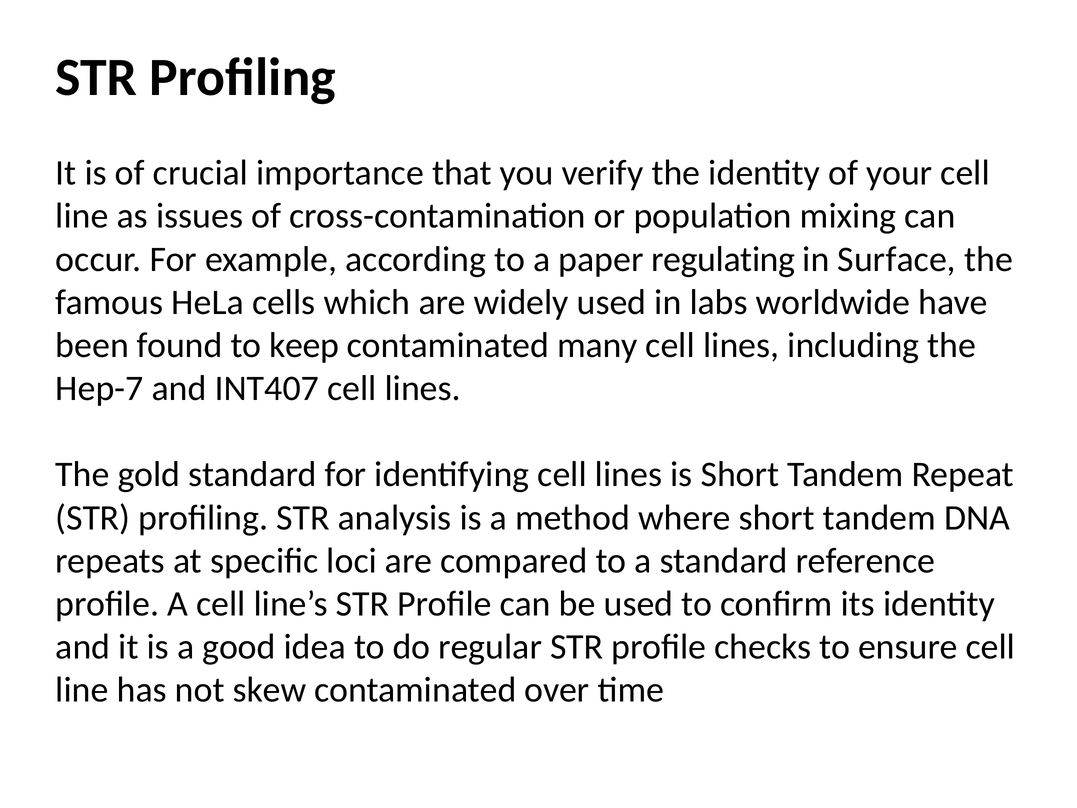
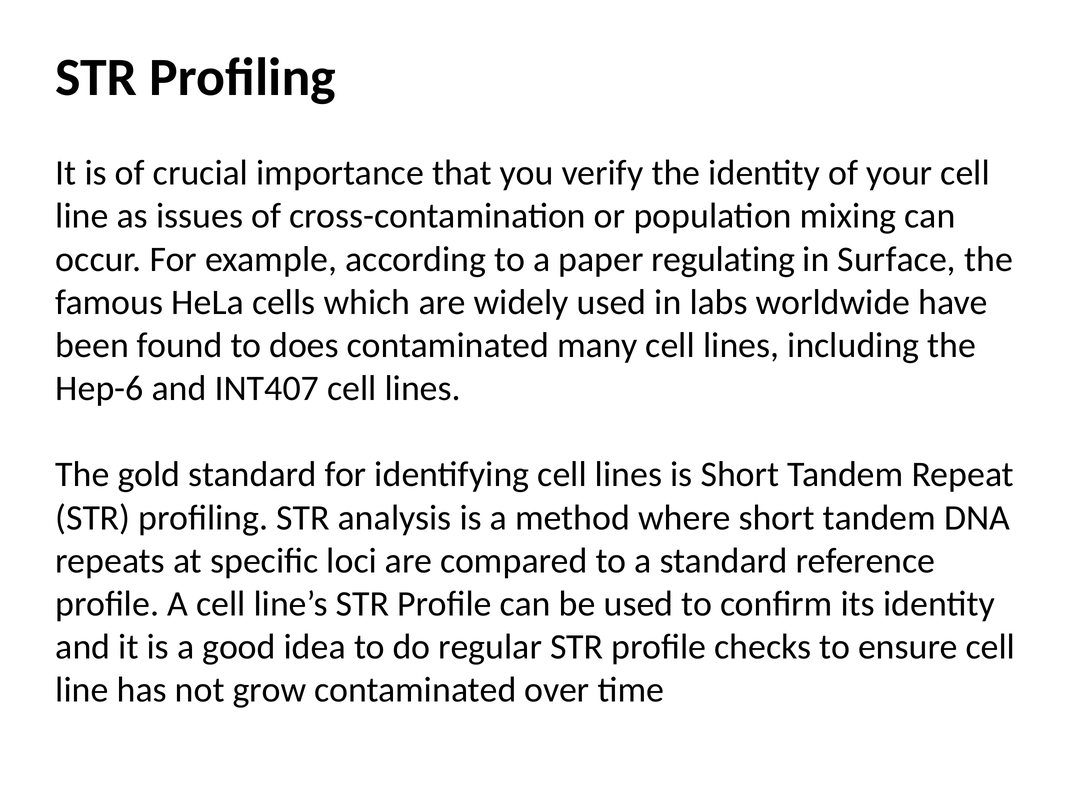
keep: keep -> does
Hep-7: Hep-7 -> Hep-6
skew: skew -> grow
